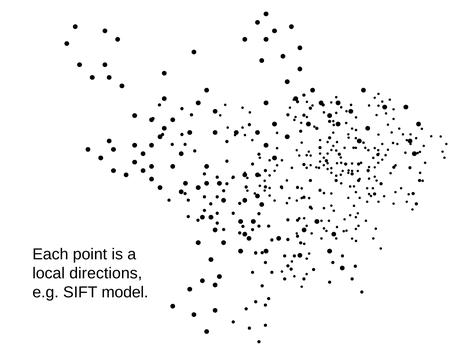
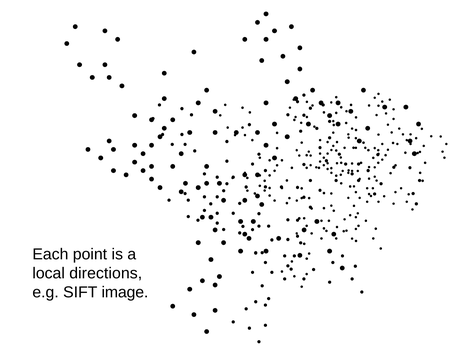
model: model -> image
